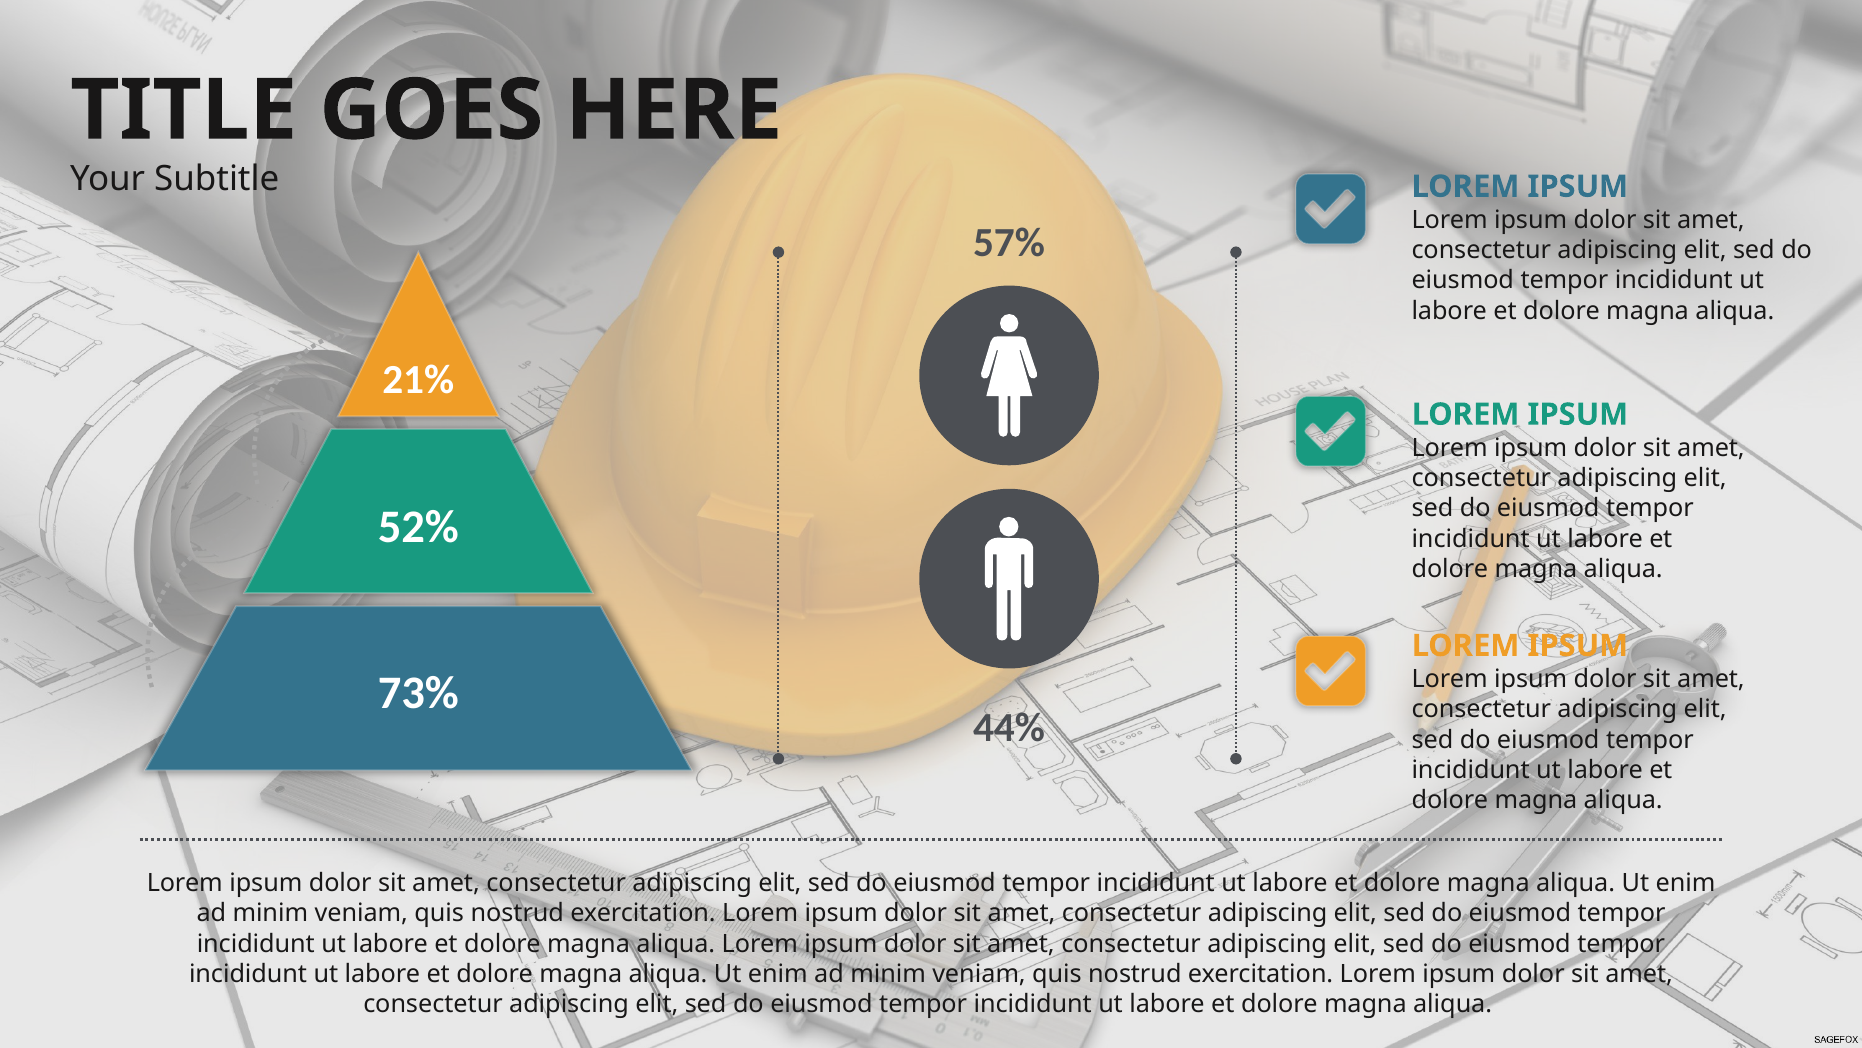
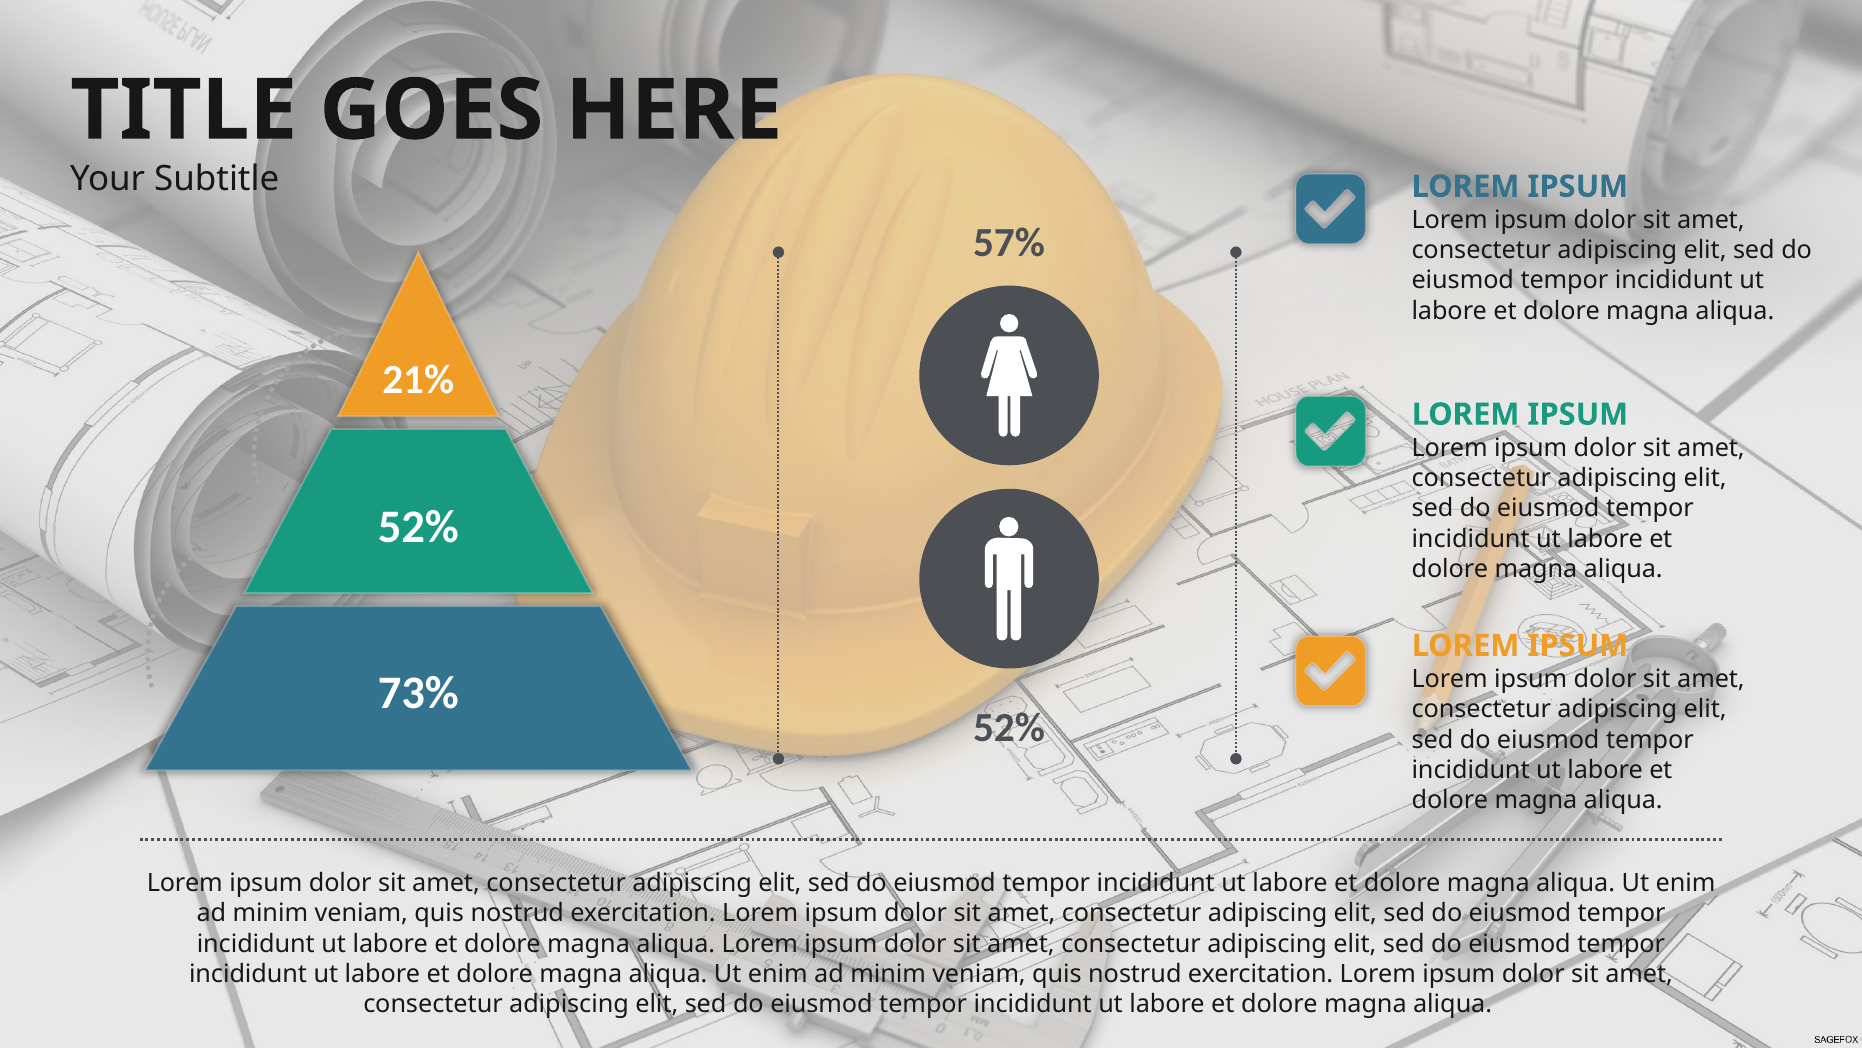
44% at (1009, 727): 44% -> 52%
